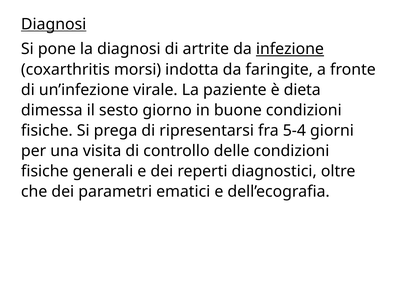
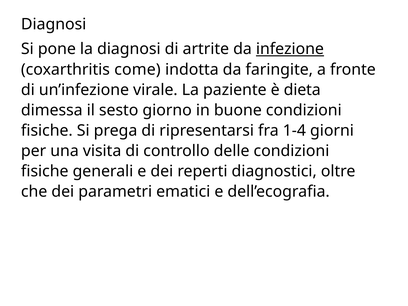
Diagnosi at (54, 24) underline: present -> none
morsi: morsi -> come
5-4: 5-4 -> 1-4
